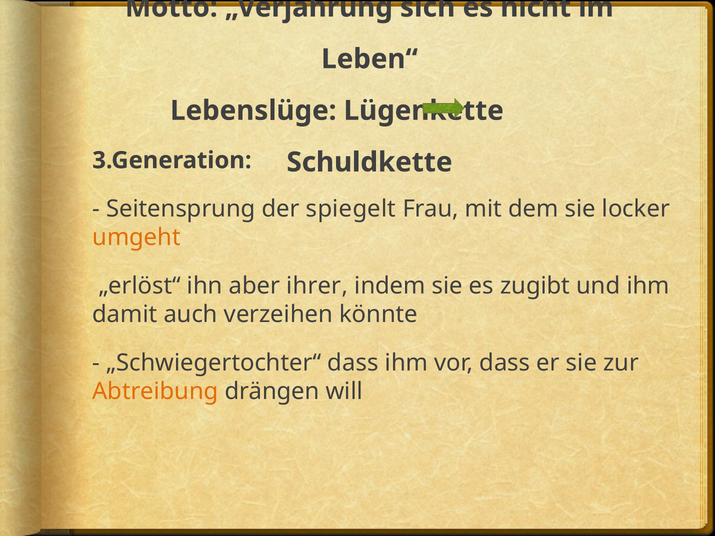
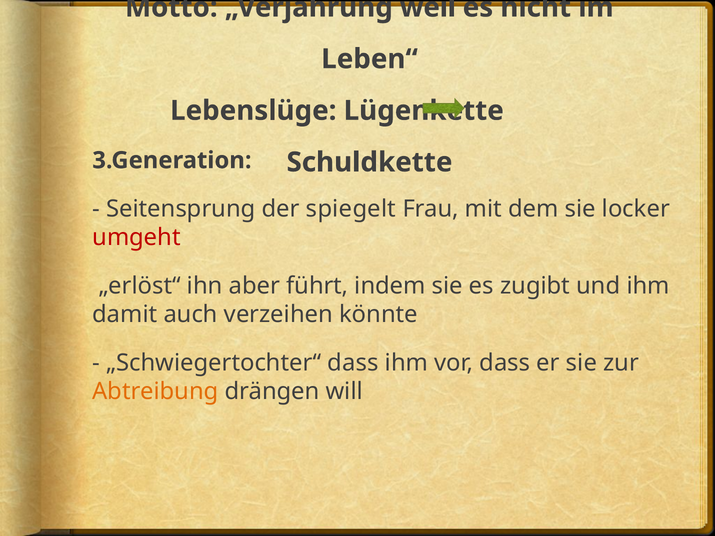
sich: sich -> weil
umgeht colour: orange -> red
ihrer: ihrer -> führt
